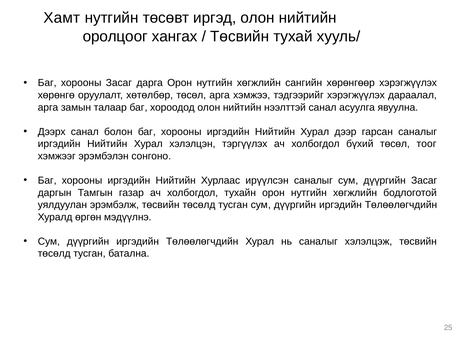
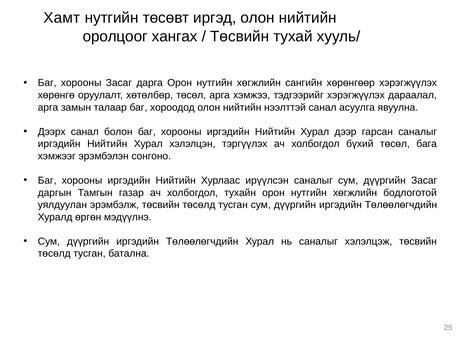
тоог: тоог -> бага
